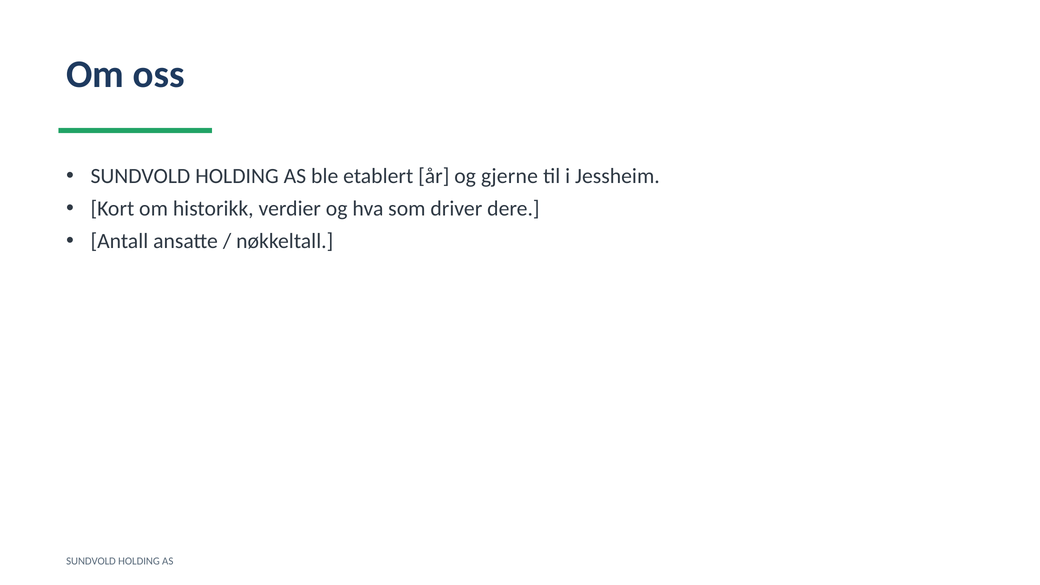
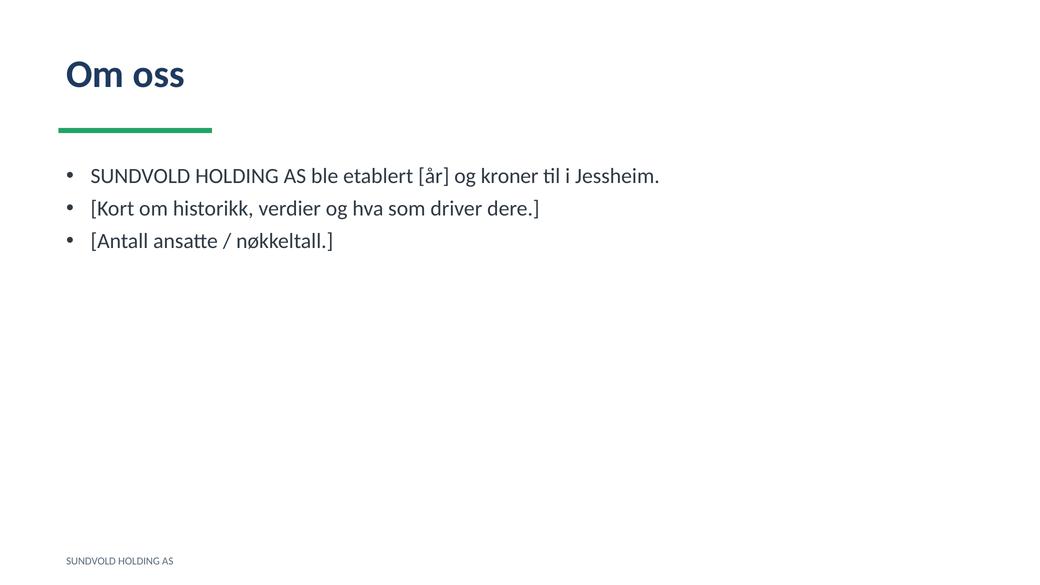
gjerne: gjerne -> kroner
